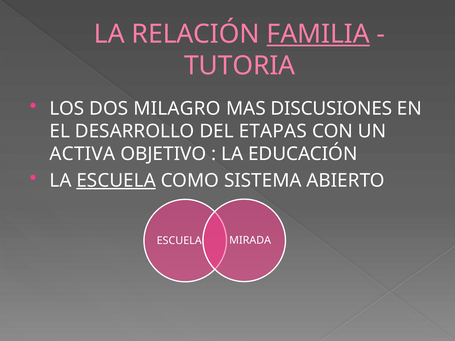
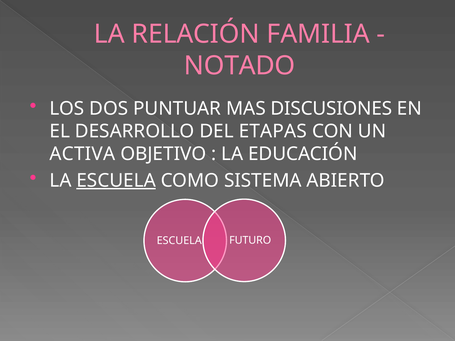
FAMILIA underline: present -> none
TUTORIA: TUTORIA -> NOTADO
MILAGRO: MILAGRO -> PUNTUAR
MIRADA: MIRADA -> FUTURO
